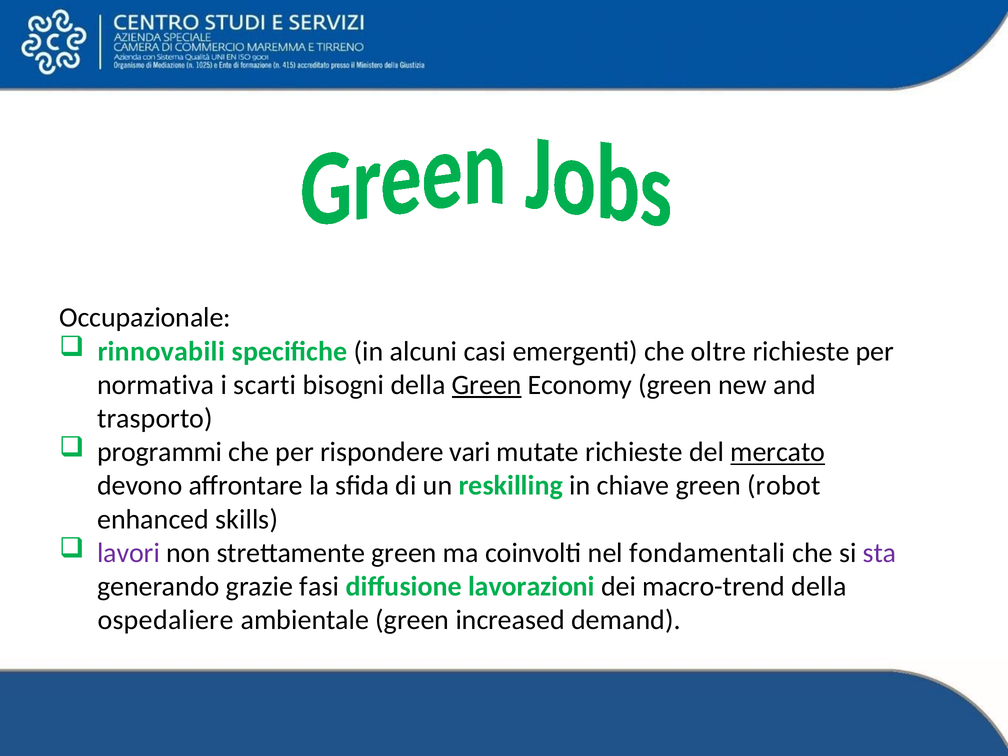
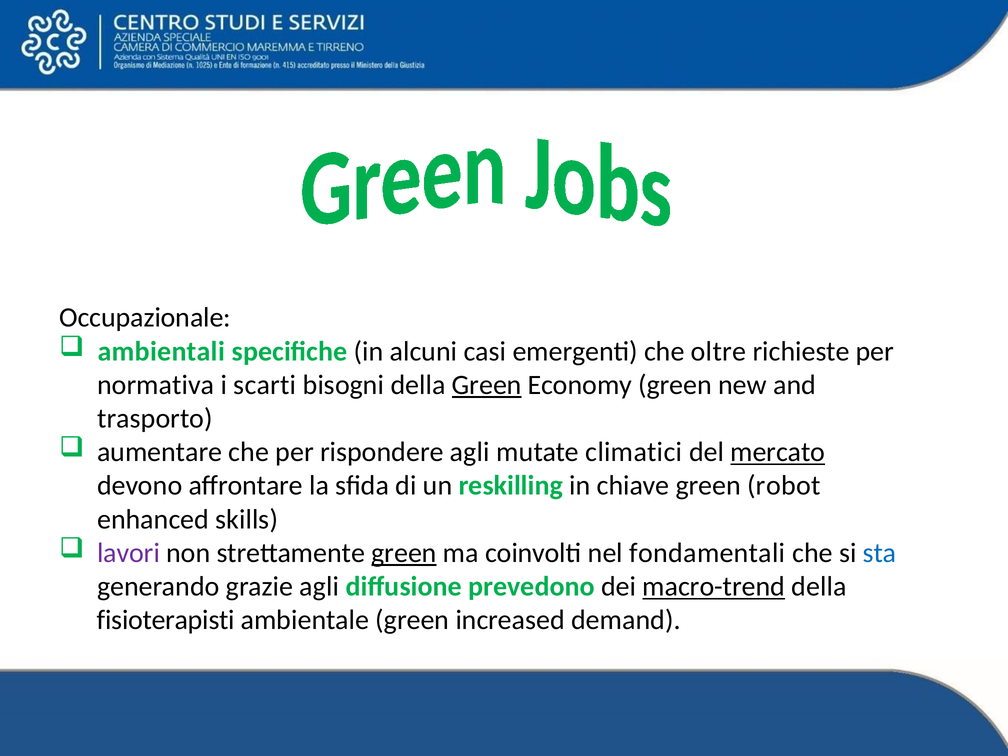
rinnovabili: rinnovabili -> ambientali
programmi: programmi -> aumentare
rispondere vari: vari -> agli
mutate richieste: richieste -> climatici
green at (404, 553) underline: none -> present
sta colour: purple -> blue
grazie fasi: fasi -> agli
lavorazioni: lavorazioni -> prevedono
macro-trend underline: none -> present
ospedaliere: ospedaliere -> fisioterapisti
